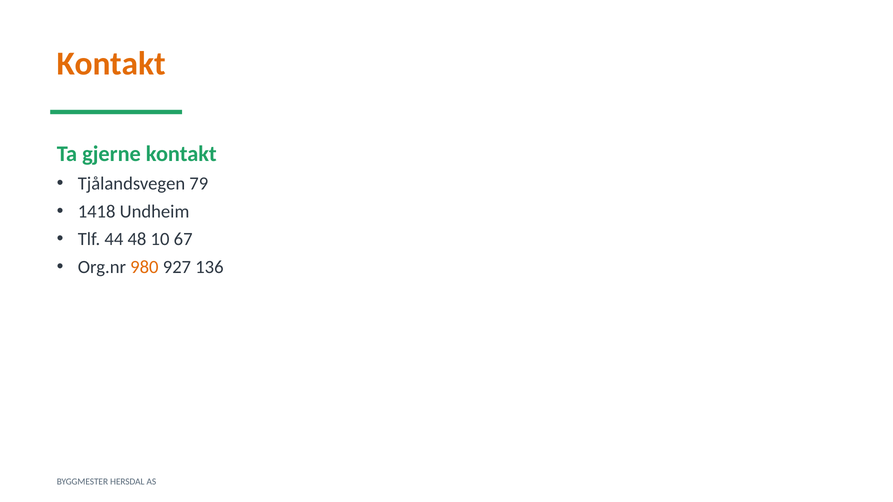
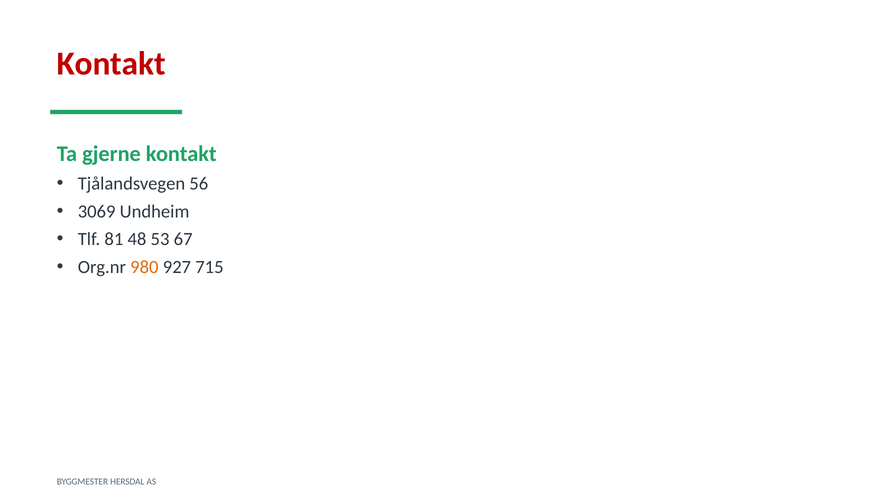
Kontakt at (111, 64) colour: orange -> red
79: 79 -> 56
1418: 1418 -> 3069
44: 44 -> 81
10: 10 -> 53
136: 136 -> 715
